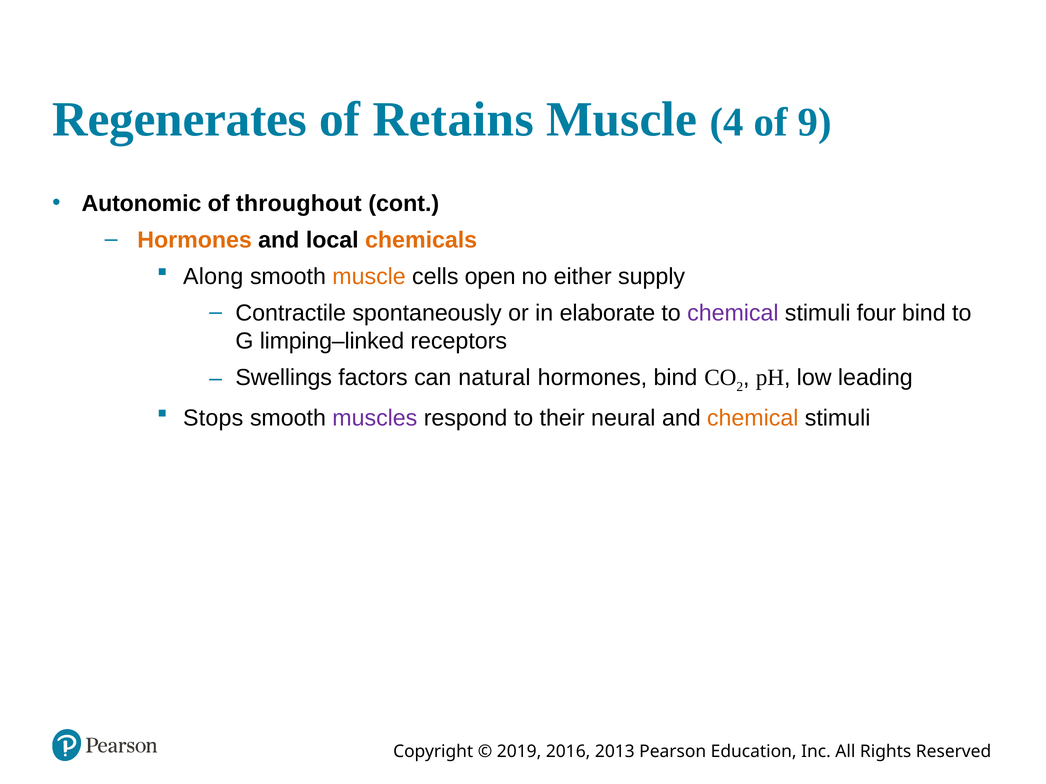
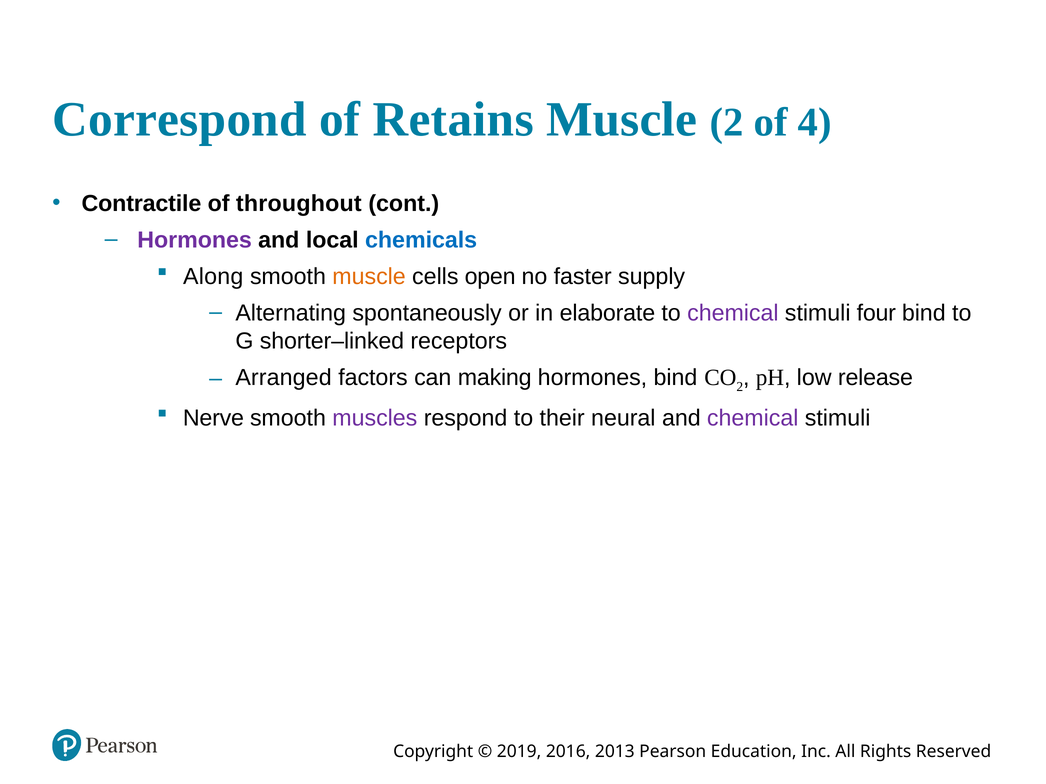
Regenerates: Regenerates -> Correspond
Muscle 4: 4 -> 2
9: 9 -> 4
Autonomic: Autonomic -> Contractile
Hormones at (195, 240) colour: orange -> purple
chemicals colour: orange -> blue
either: either -> faster
Contractile: Contractile -> Alternating
limping–linked: limping–linked -> shorter–linked
Swellings: Swellings -> Arranged
natural: natural -> making
leading: leading -> release
Stops: Stops -> Nerve
chemical at (753, 418) colour: orange -> purple
